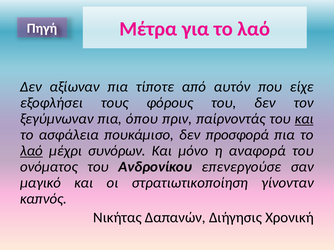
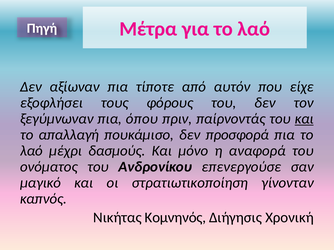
ασφάλεια: ασφάλεια -> απαλλαγή
λαό at (31, 151) underline: present -> none
συνόρων: συνόρων -> δασμούς
Δαπανών: Δαπανών -> Κομνηνός
